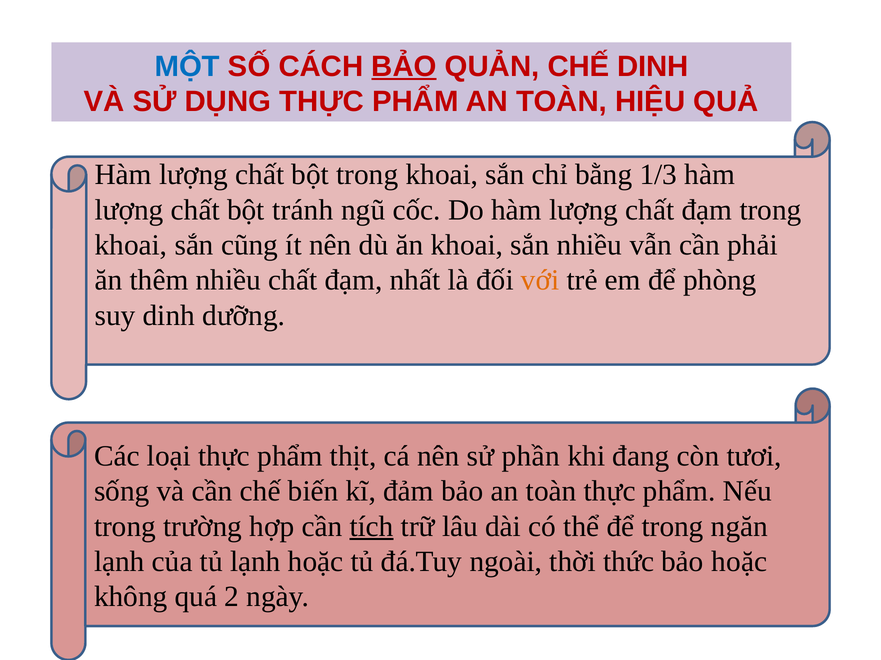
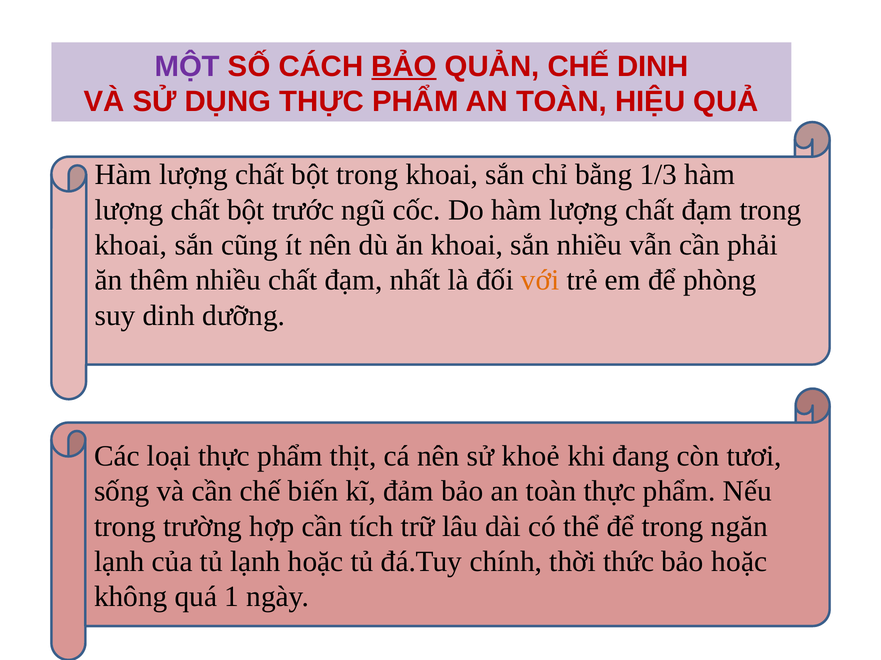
MỘT colour: blue -> purple
tránh: tránh -> trước
phần: phần -> khoẻ
tích underline: present -> none
ngoài: ngoài -> chính
2: 2 -> 1
